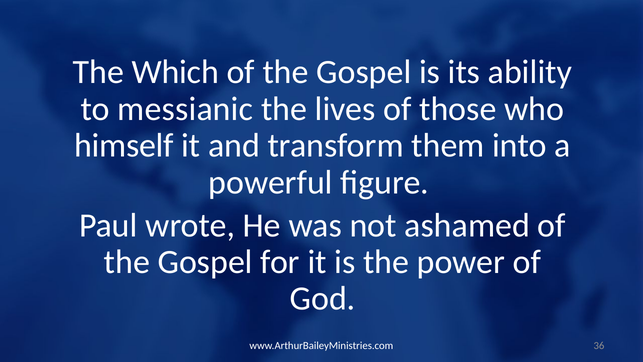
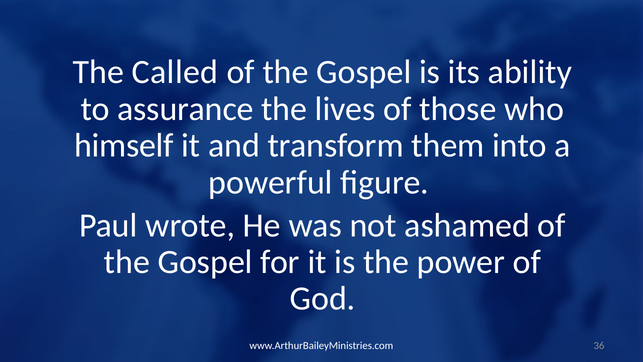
Which: Which -> Called
messianic: messianic -> assurance
